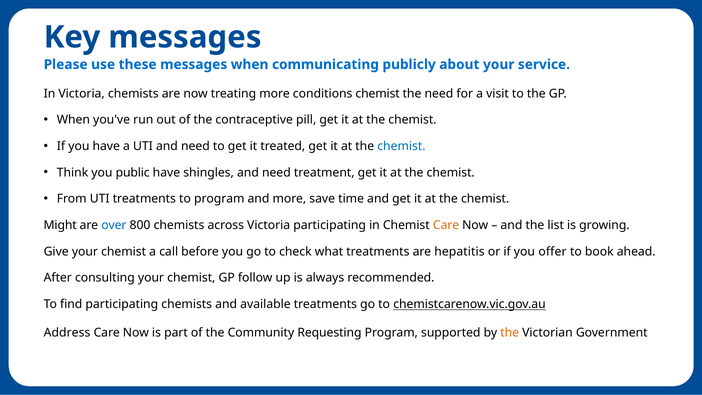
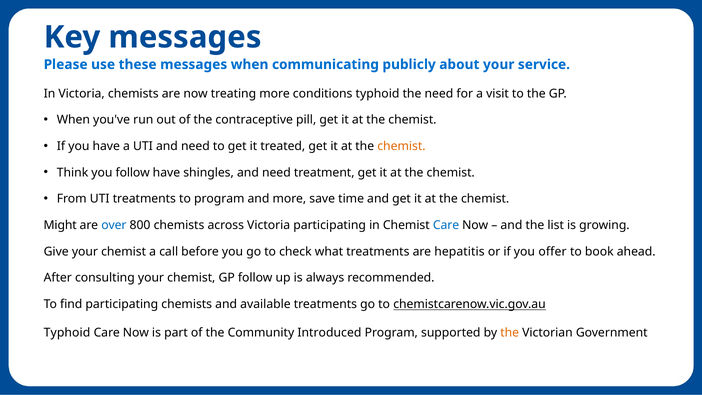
conditions chemist: chemist -> typhoid
chemist at (401, 146) colour: blue -> orange
you public: public -> follow
Care at (446, 225) colour: orange -> blue
Address at (67, 332): Address -> Typhoid
Requesting: Requesting -> Introduced
